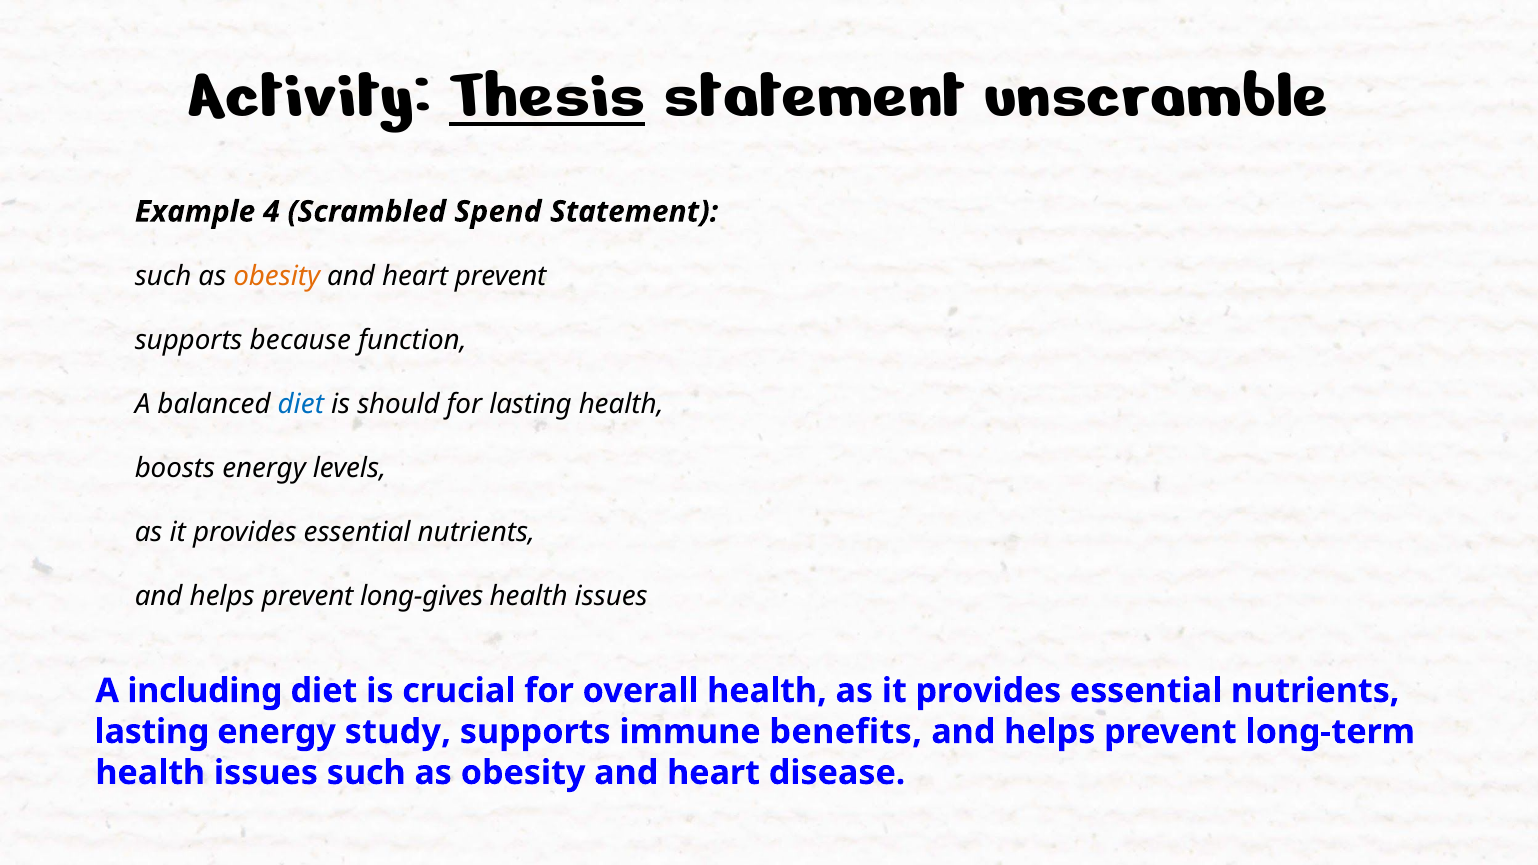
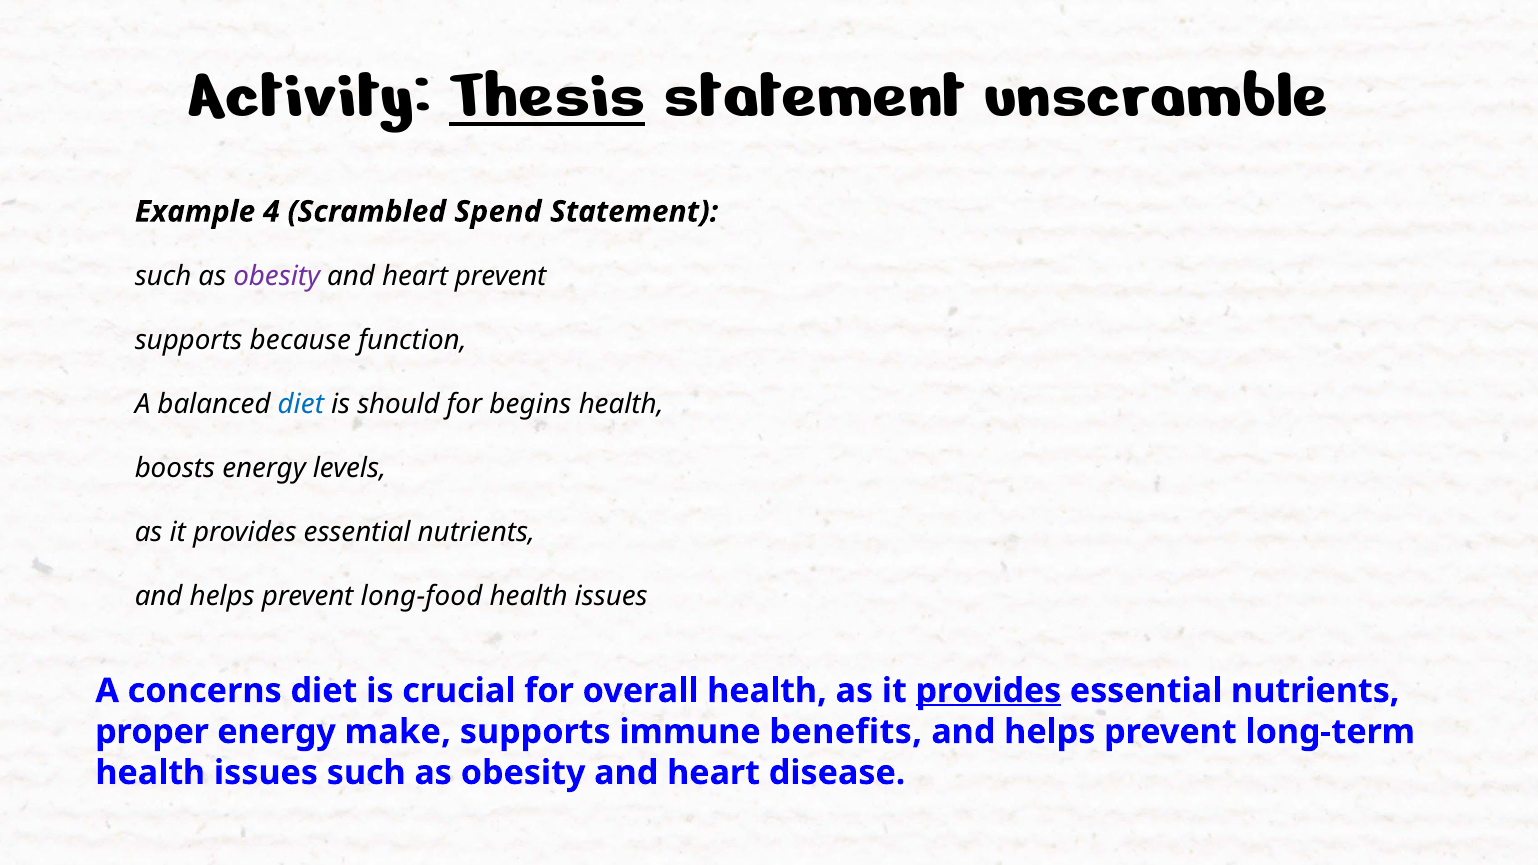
obesity at (277, 277) colour: orange -> purple
for lasting: lasting -> begins
long-gives: long-gives -> long-food
including: including -> concerns
provides at (988, 691) underline: none -> present
lasting at (152, 732): lasting -> proper
study: study -> make
